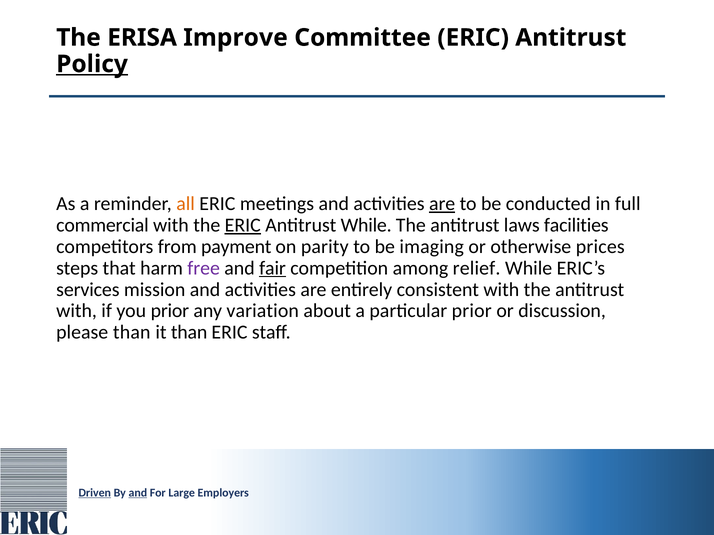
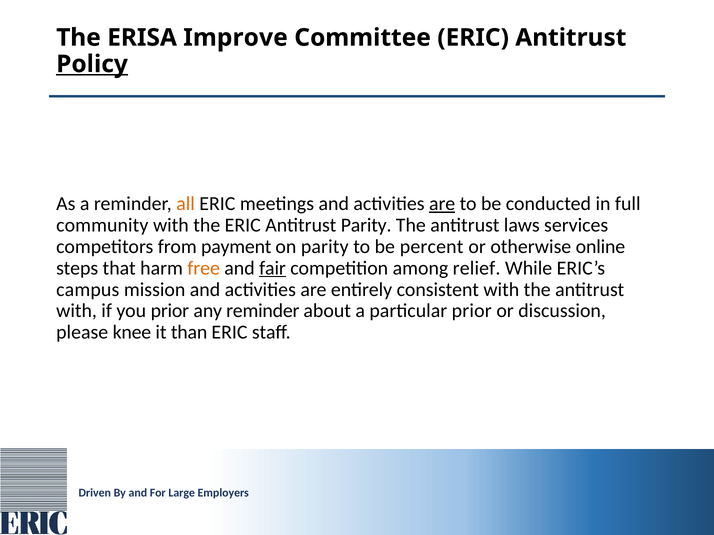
commercial: commercial -> community
ERIC at (243, 225) underline: present -> none
Antitrust While: While -> Parity
facilities: facilities -> services
imaging: imaging -> percent
prices: prices -> online
free colour: purple -> orange
services: services -> campus
any variation: variation -> reminder
please than: than -> knee
Driven underline: present -> none
and at (138, 493) underline: present -> none
